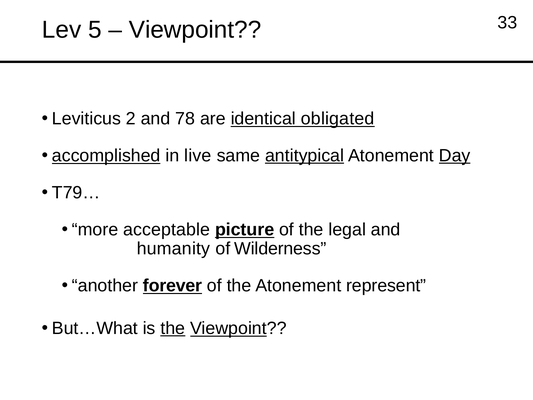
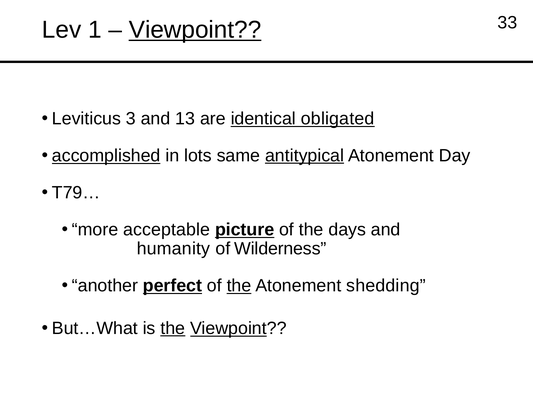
5: 5 -> 1
Viewpoint at (195, 30) underline: none -> present
2: 2 -> 3
78: 78 -> 13
live: live -> lots
Day underline: present -> none
legal: legal -> days
forever: forever -> perfect
the at (239, 286) underline: none -> present
represent: represent -> shedding
